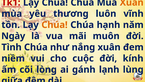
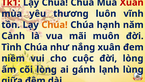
Xuân at (132, 3) colour: orange -> red
Ngày: Ngày -> Cành
đời kính: kính -> lòng
